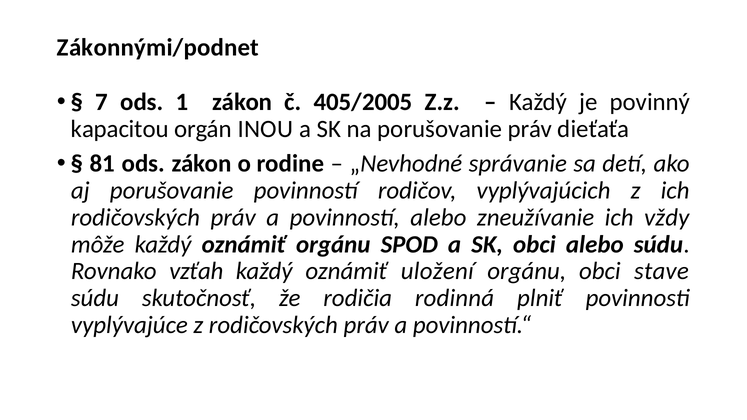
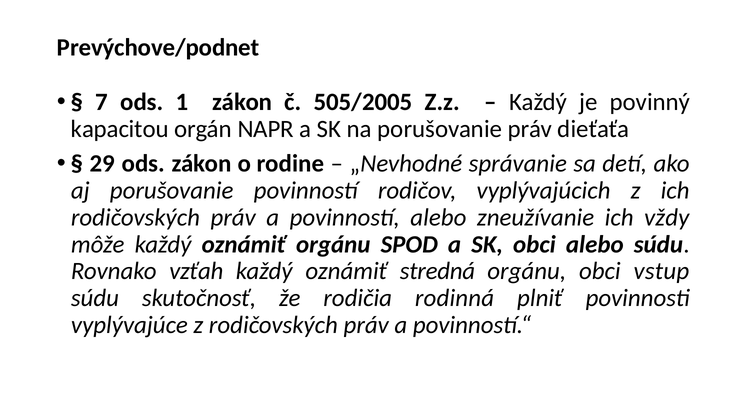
Zákonnými/podnet: Zákonnými/podnet -> Prevýchove/podnet
405/2005: 405/2005 -> 505/2005
INOU: INOU -> NAPR
81: 81 -> 29
uložení: uložení -> stredná
stave: stave -> vstup
